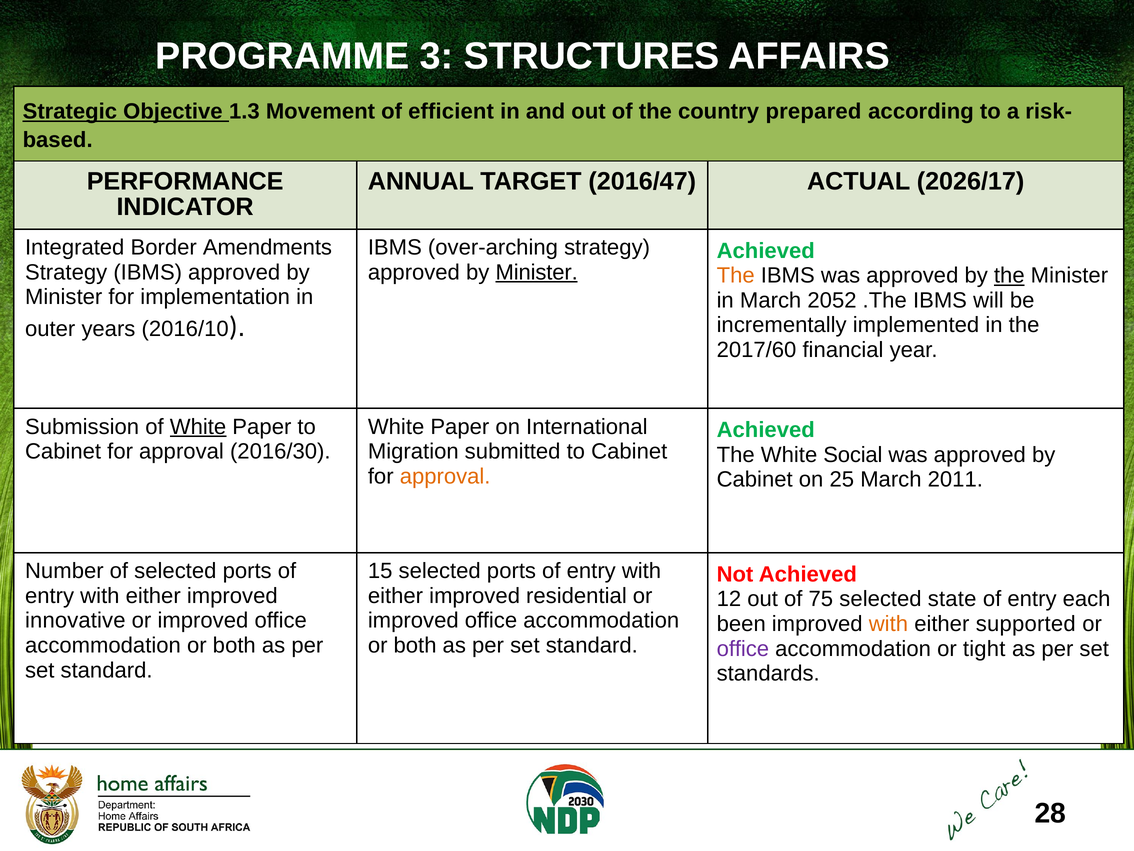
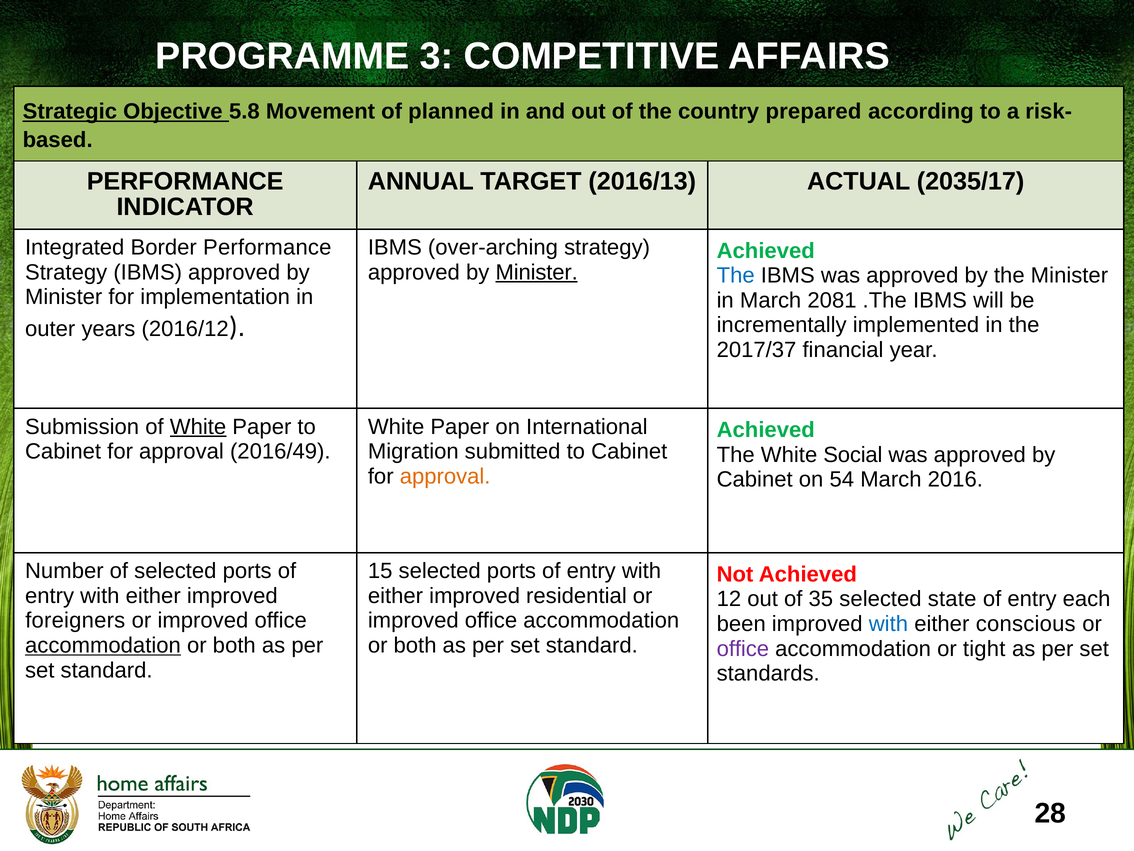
STRUCTURES: STRUCTURES -> COMPETITIVE
1.3: 1.3 -> 5.8
efficient: efficient -> planned
2016/47: 2016/47 -> 2016/13
2026/17: 2026/17 -> 2035/17
Border Amendments: Amendments -> Performance
The at (736, 275) colour: orange -> blue
the at (1009, 275) underline: present -> none
2052: 2052 -> 2081
2016/10: 2016/10 -> 2016/12
2017/60: 2017/60 -> 2017/37
2016/30: 2016/30 -> 2016/49
25: 25 -> 54
2011: 2011 -> 2016
75: 75 -> 35
innovative: innovative -> foreigners
with at (888, 624) colour: orange -> blue
supported: supported -> conscious
accommodation at (103, 645) underline: none -> present
